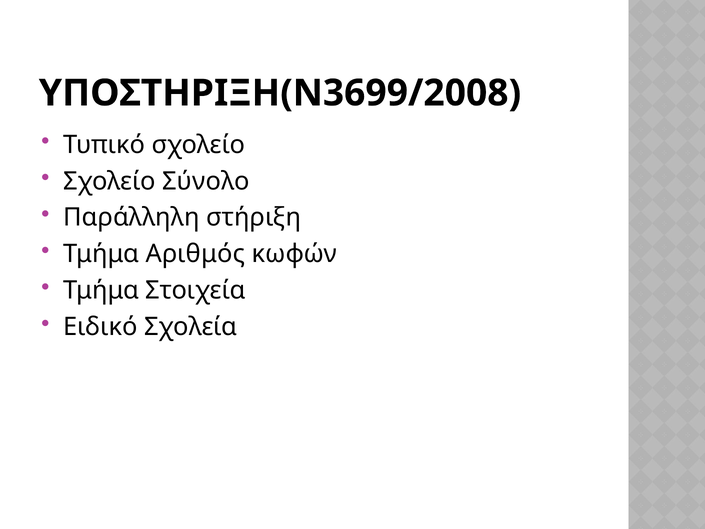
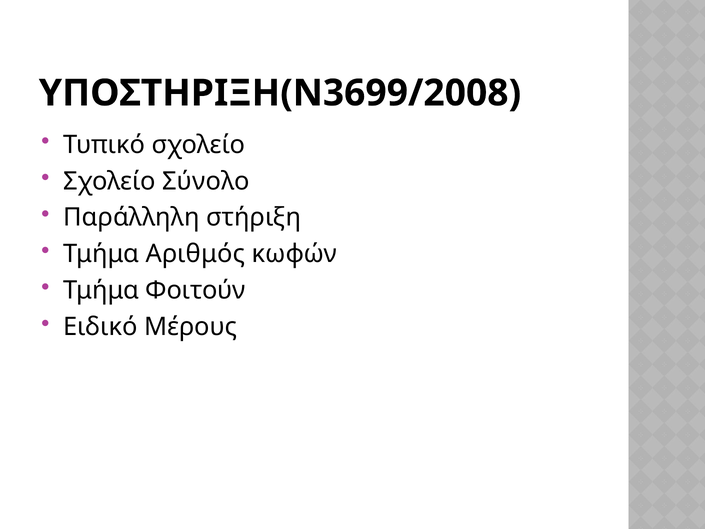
Στοιχεία: Στοιχεία -> Φοιτούν
Σχολεία: Σχολεία -> Μέρους
